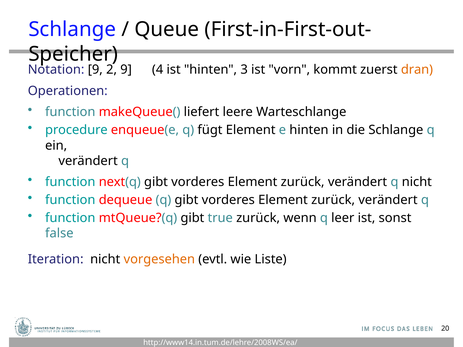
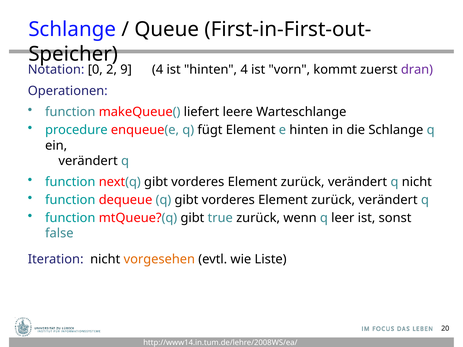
Notation 9: 9 -> 0
hinten 3: 3 -> 4
dran colour: orange -> purple
